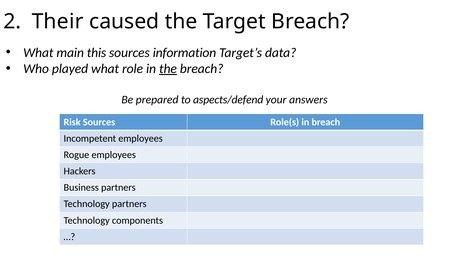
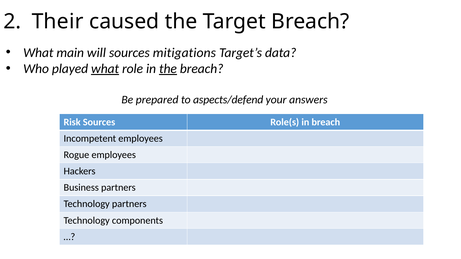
this: this -> will
information: information -> mitigations
what at (105, 69) underline: none -> present
